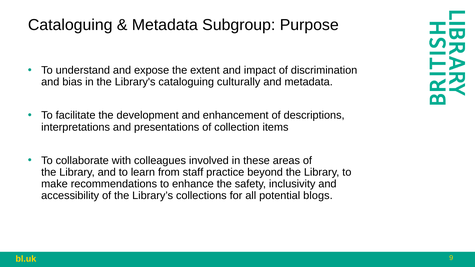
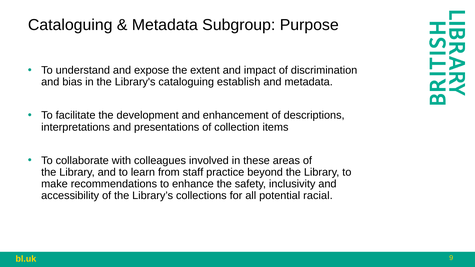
culturally: culturally -> establish
blogs: blogs -> racial
